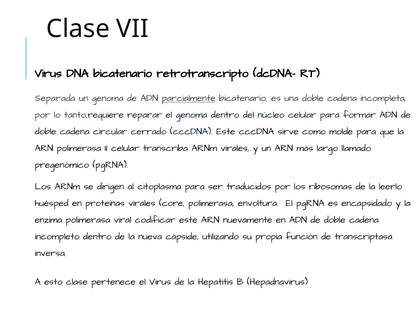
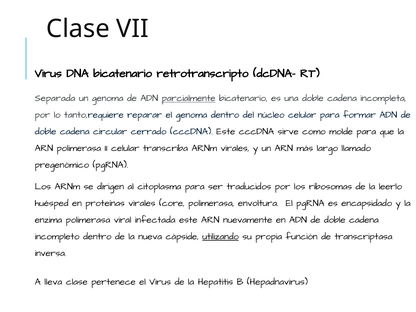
codificar: codificar -> infectada
utilizando underline: none -> present
esto: esto -> lleva
